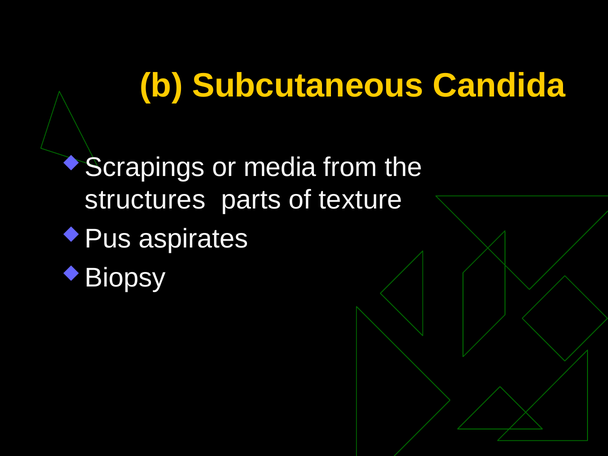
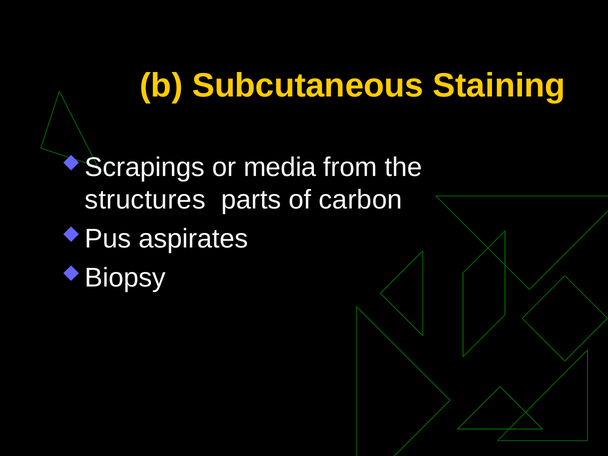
Candida: Candida -> Staining
texture: texture -> carbon
